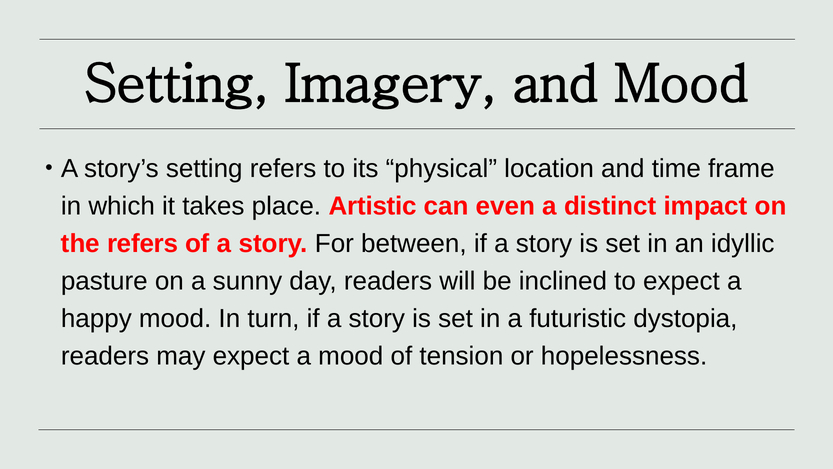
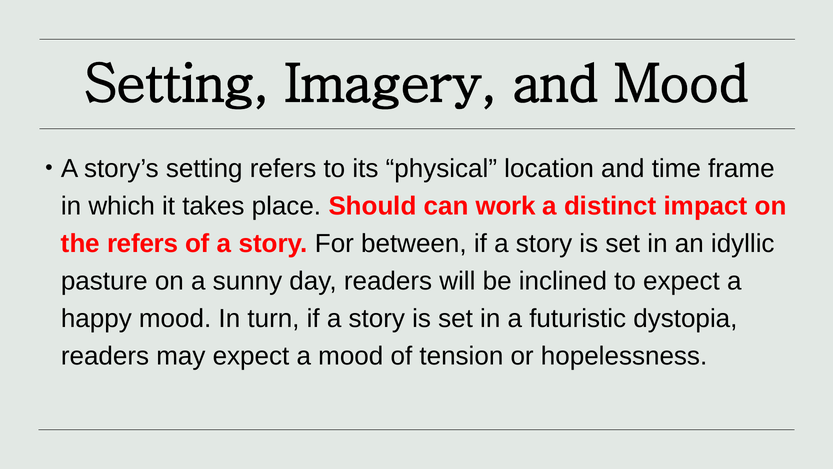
Artistic: Artistic -> Should
even: even -> work
